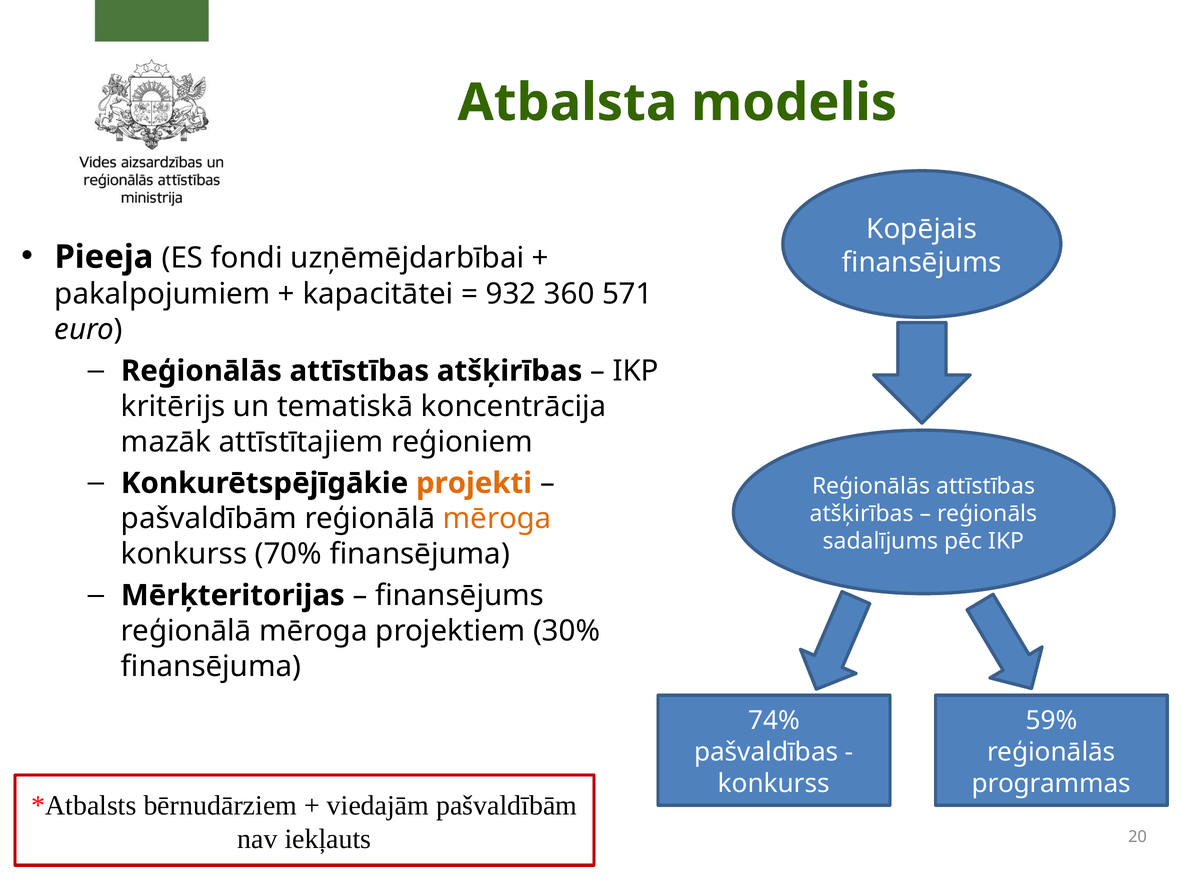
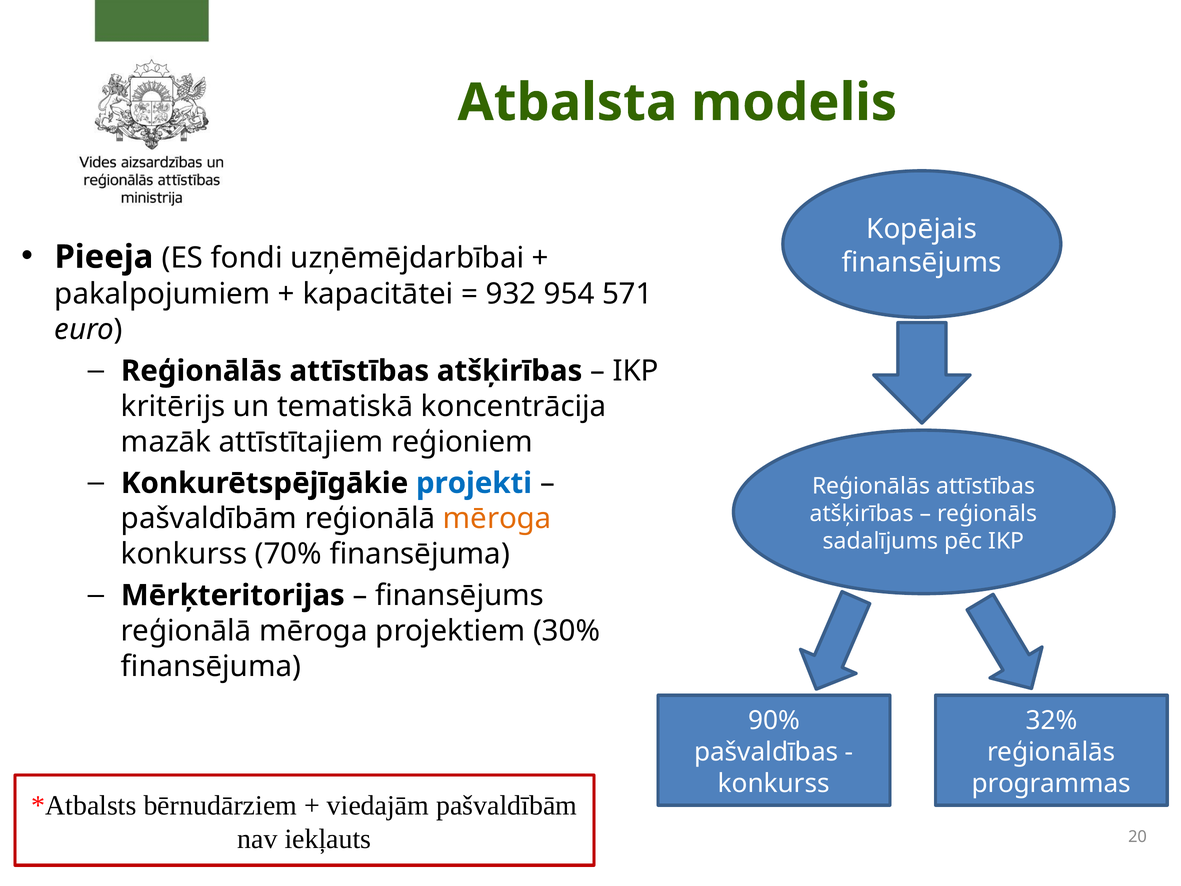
360: 360 -> 954
projekti colour: orange -> blue
74%: 74% -> 90%
59%: 59% -> 32%
